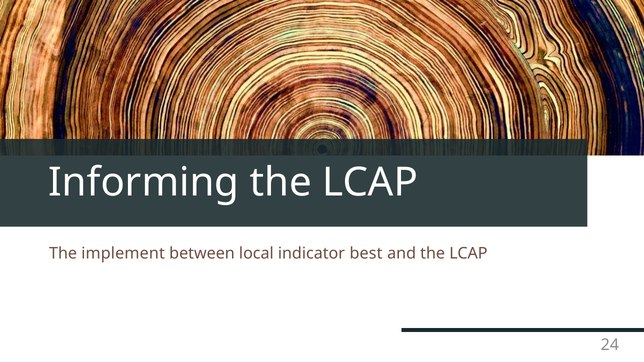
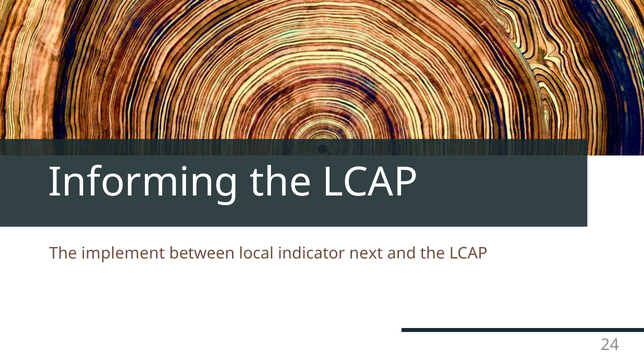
best: best -> next
